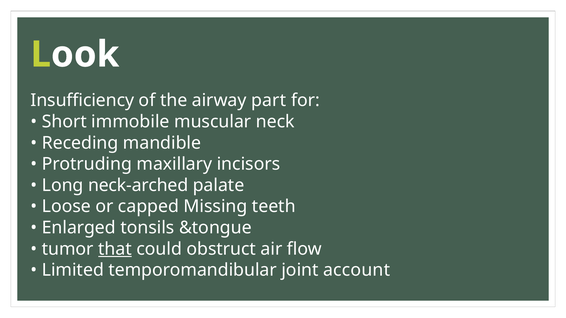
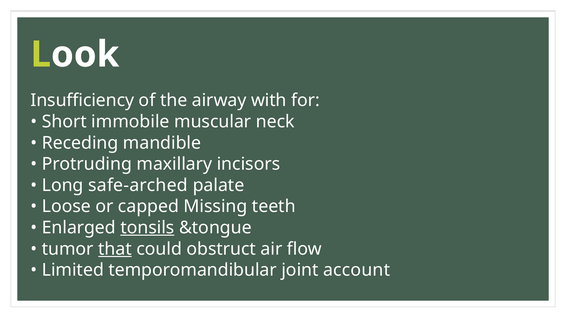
part: part -> with
neck-arched: neck-arched -> safe-arched
tonsils underline: none -> present
